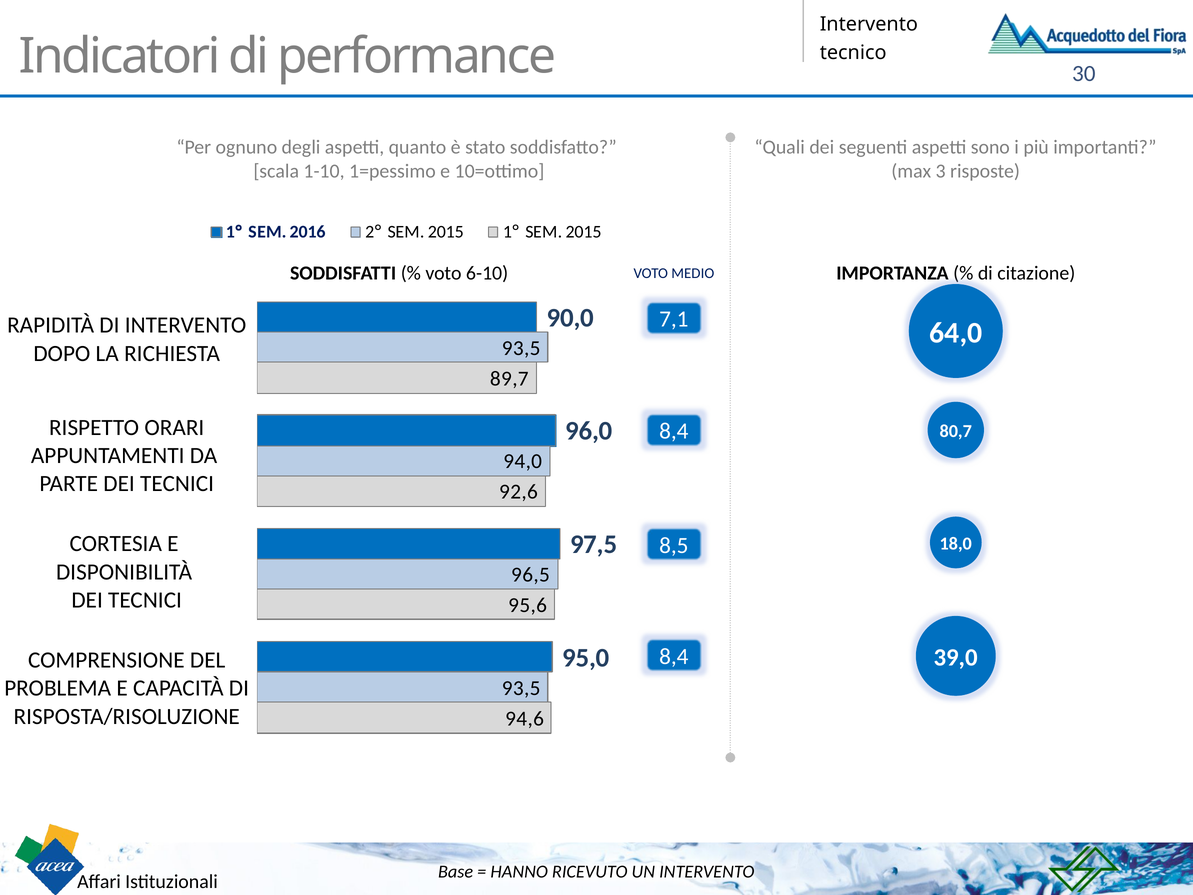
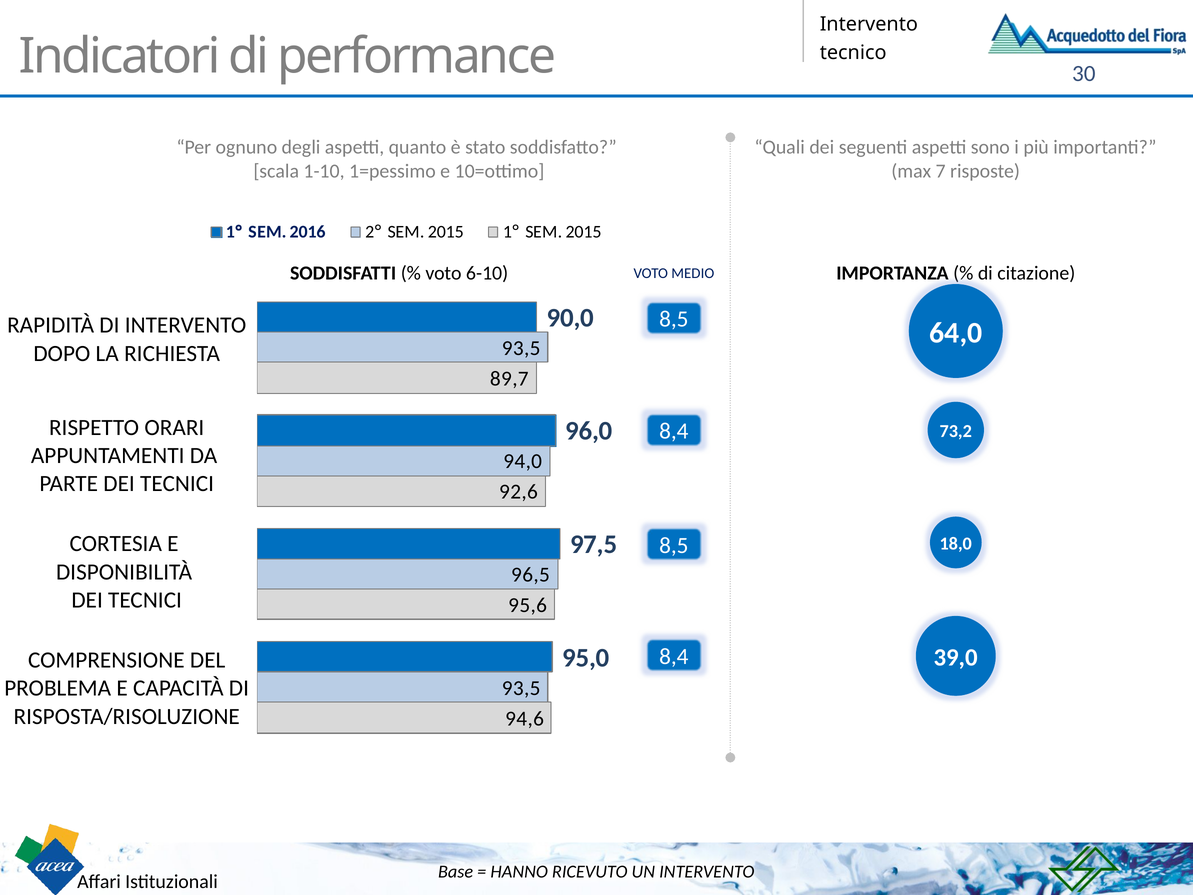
3: 3 -> 7
7,1 at (674, 319): 7,1 -> 8,5
80,7: 80,7 -> 73,2
